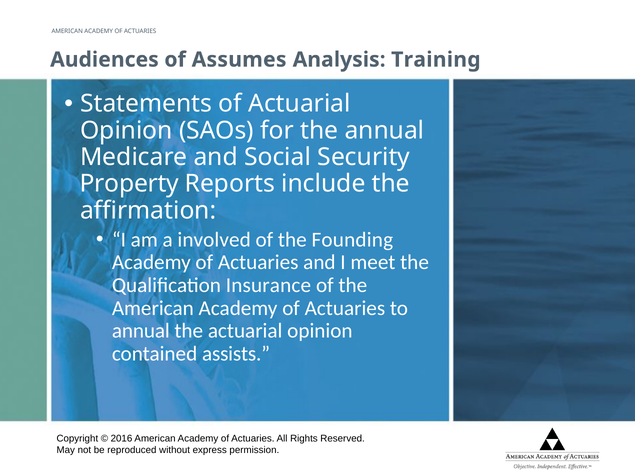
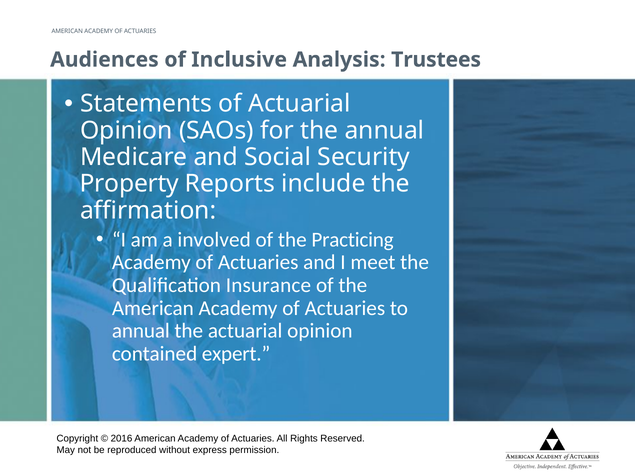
Assumes: Assumes -> Inclusive
Training: Training -> Trustees
Founding: Founding -> Practicing
assists: assists -> expert
